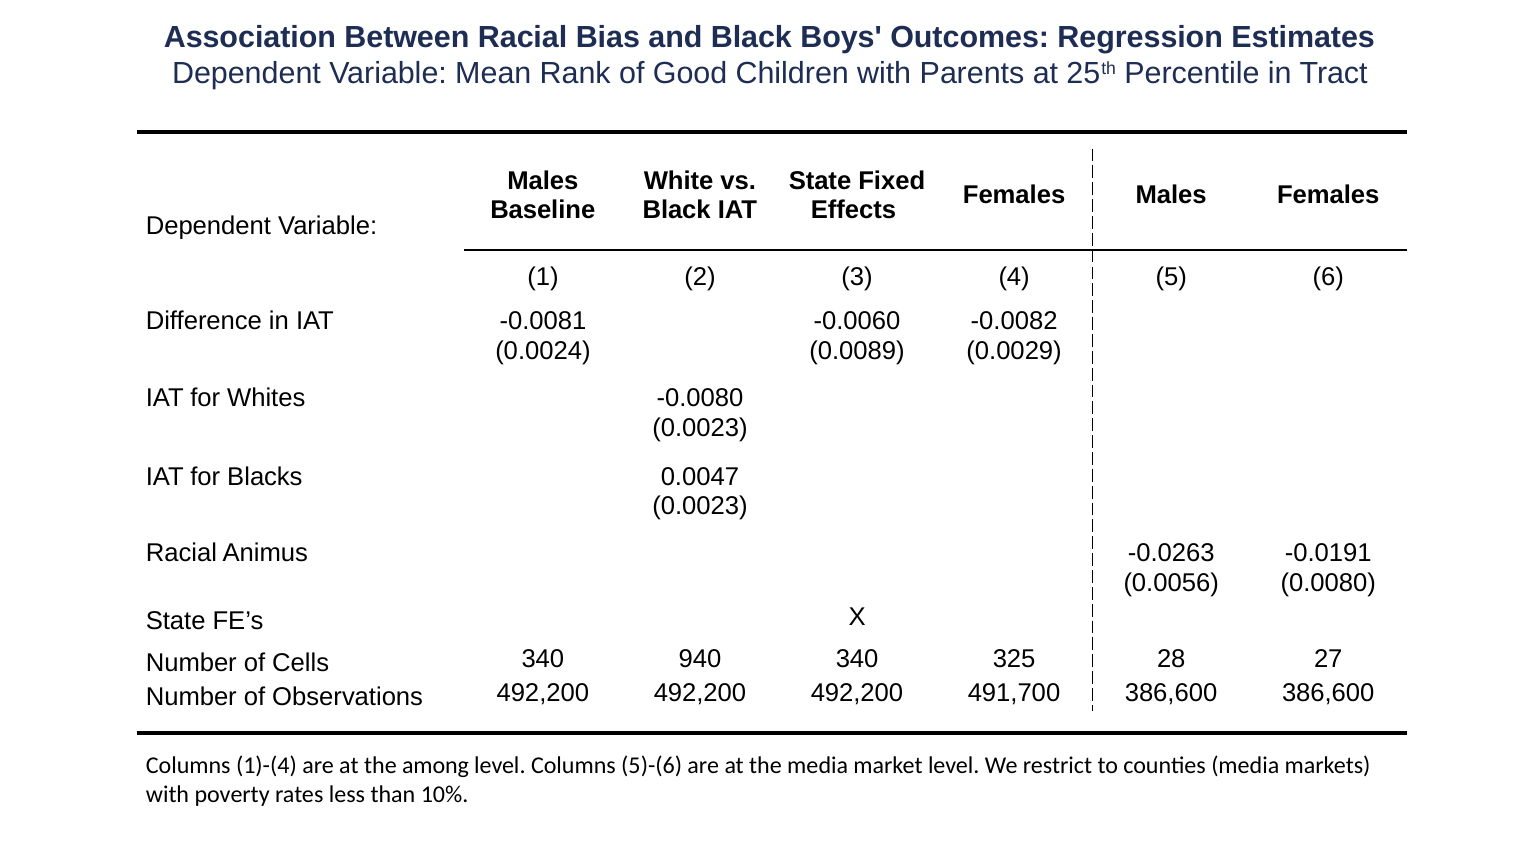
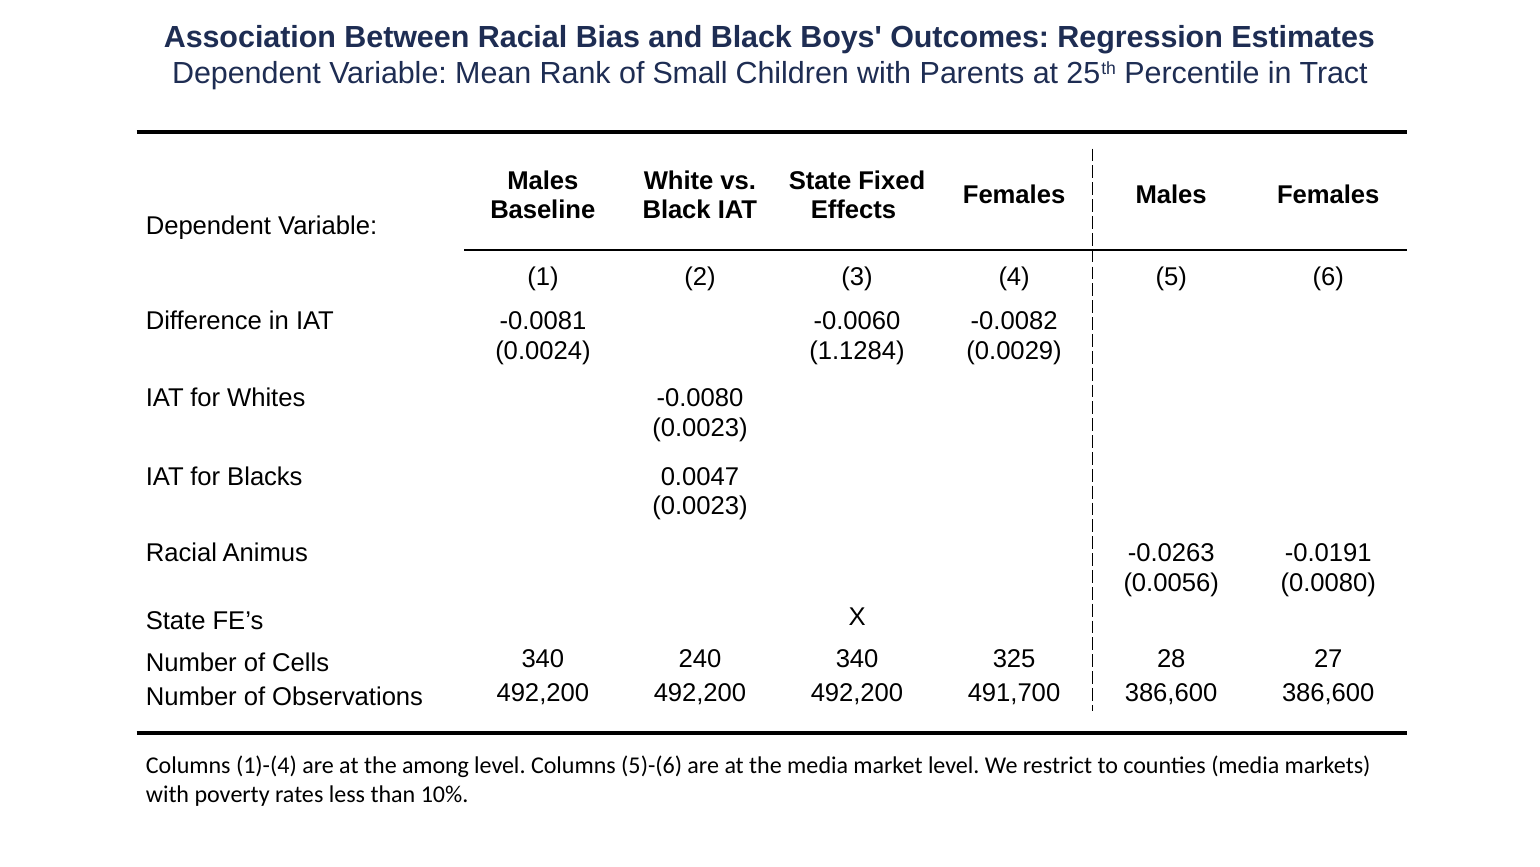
Good: Good -> Small
0.0089: 0.0089 -> 1.1284
940: 940 -> 240
